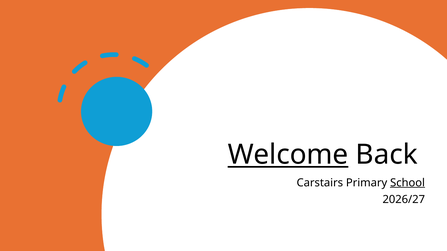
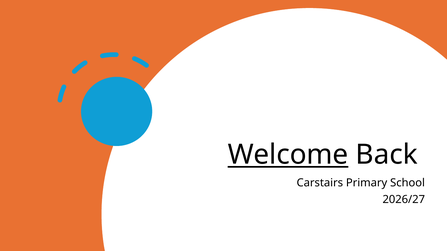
School underline: present -> none
